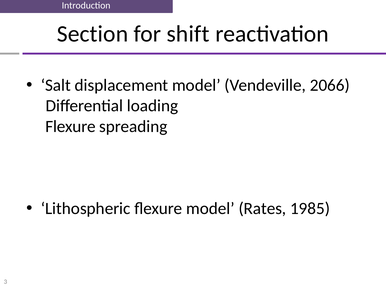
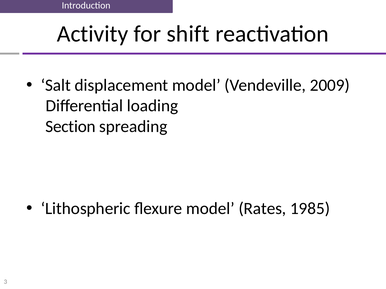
Section: Section -> Activity
2066: 2066 -> 2009
Flexure at (70, 127): Flexure -> Section
